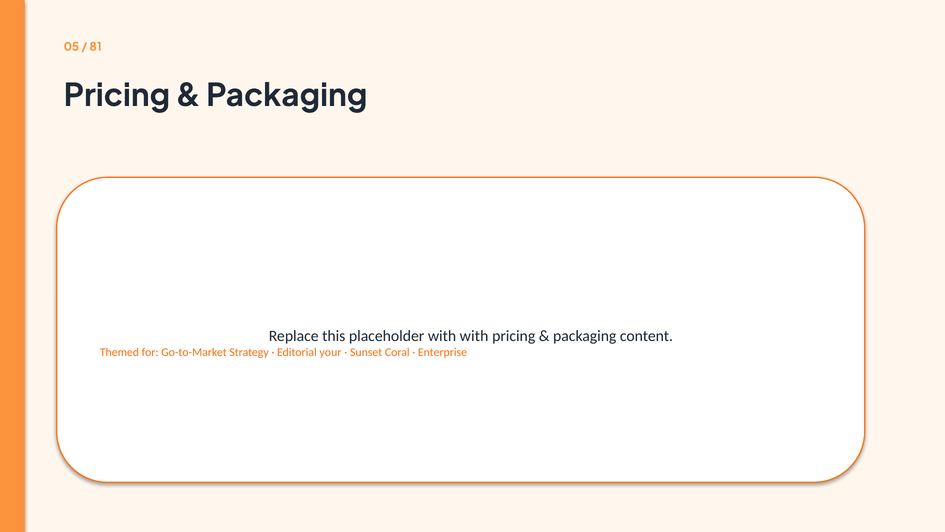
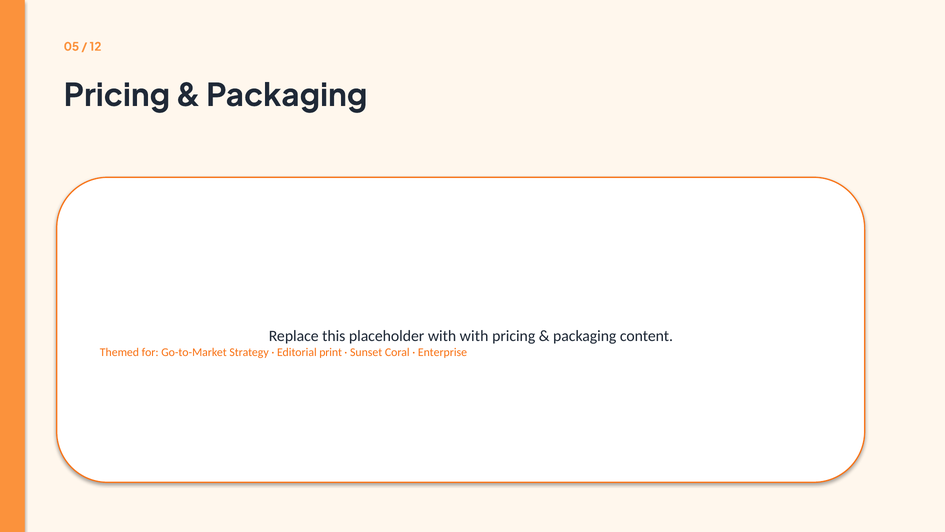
81: 81 -> 12
your: your -> print
